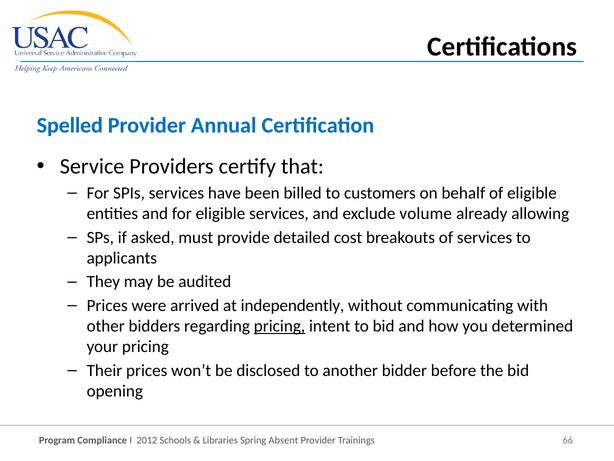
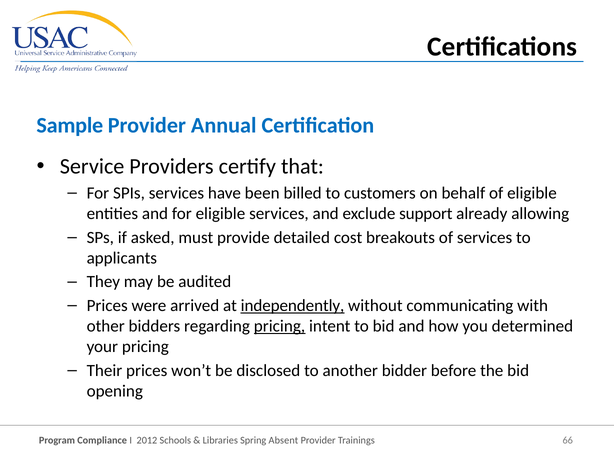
Spelled: Spelled -> Sample
volume: volume -> support
independently underline: none -> present
